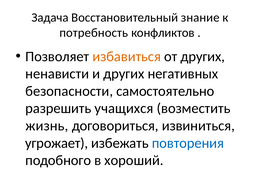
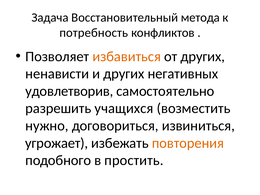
знание: знание -> метода
безопасности: безопасности -> удовлетворив
жизнь: жизнь -> нужно
повторения colour: blue -> orange
хороший: хороший -> простить
